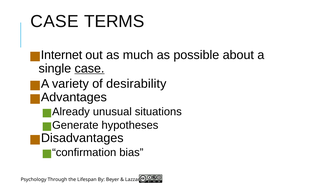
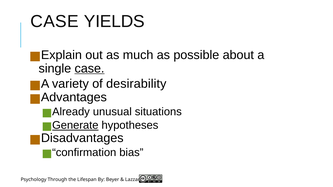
TERMS: TERMS -> YIELDS
Internet: Internet -> Explain
Generate underline: none -> present
